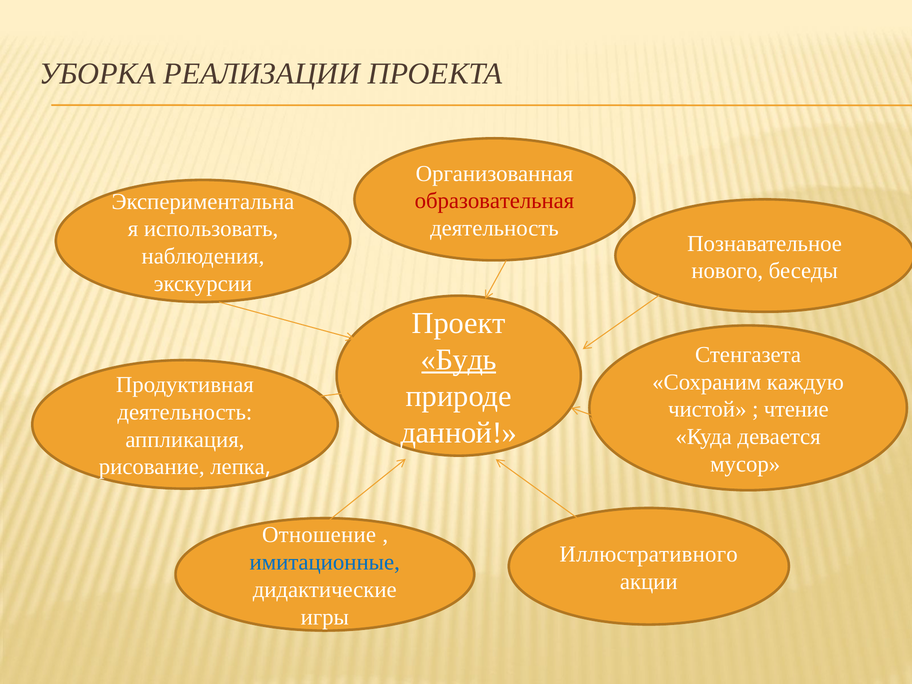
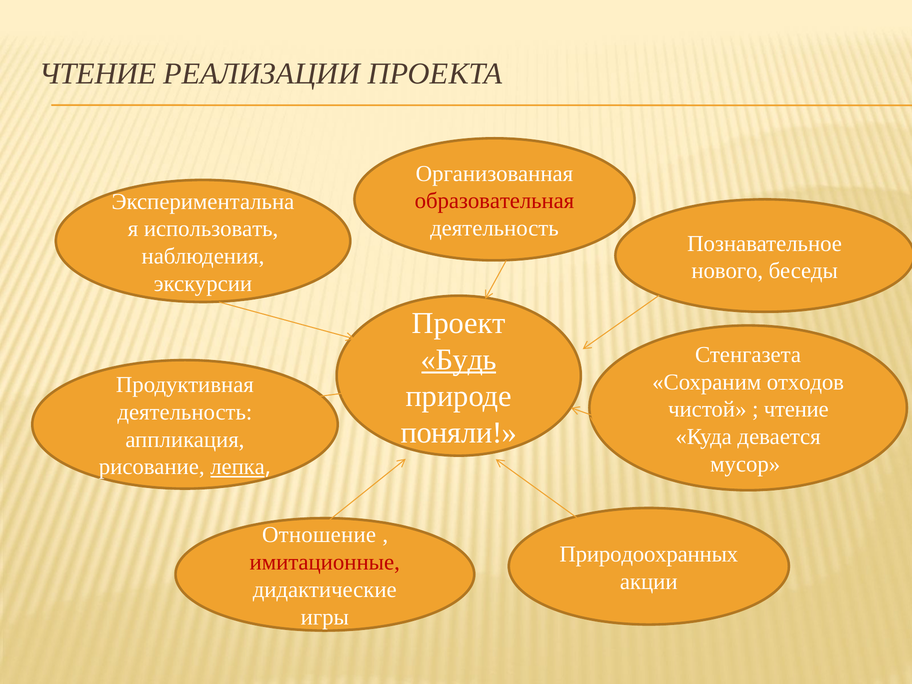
УБОРКА at (98, 74): УБОРКА -> ЧТЕНИЕ
каждую: каждую -> отходов
данной: данной -> поняли
лепка underline: none -> present
Иллюстративного: Иллюстративного -> Природоохранных
имитационные colour: blue -> red
